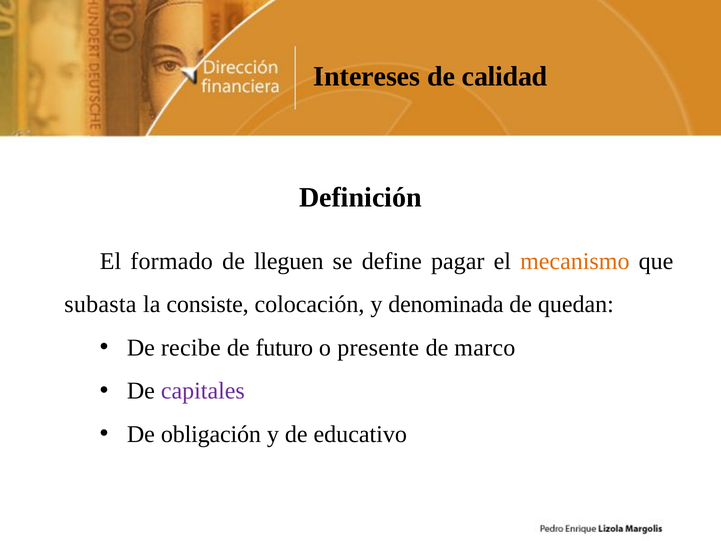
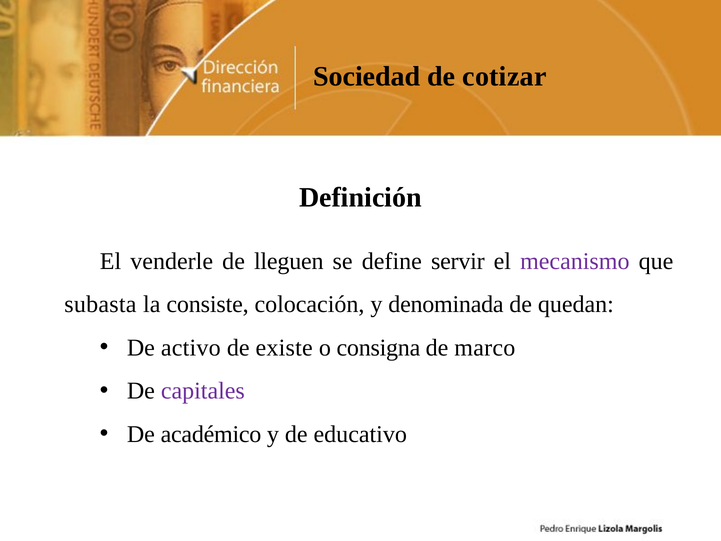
Intereses: Intereses -> Sociedad
calidad: calidad -> cotizar
formado: formado -> venderle
pagar: pagar -> servir
mecanismo colour: orange -> purple
recibe: recibe -> activo
futuro: futuro -> existe
presente: presente -> consigna
obligación: obligación -> académico
